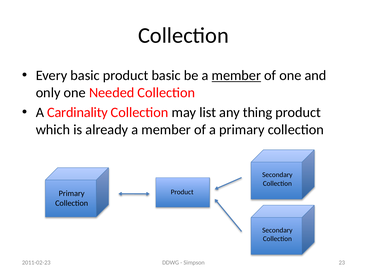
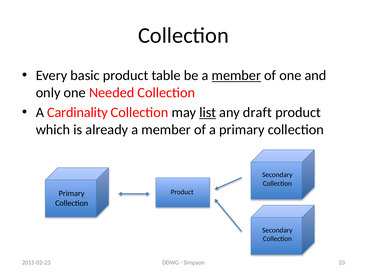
product basic: basic -> table
list underline: none -> present
thing: thing -> draft
